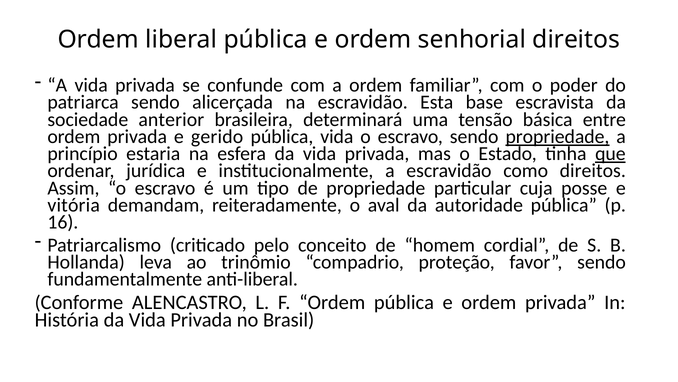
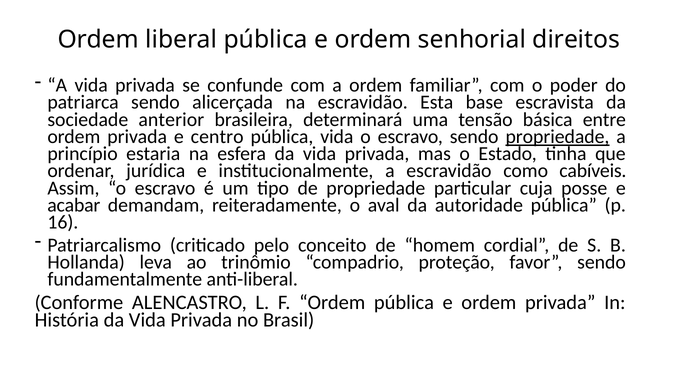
gerido: gerido -> centro
que underline: present -> none
como direitos: direitos -> cabíveis
vitória: vitória -> acabar
